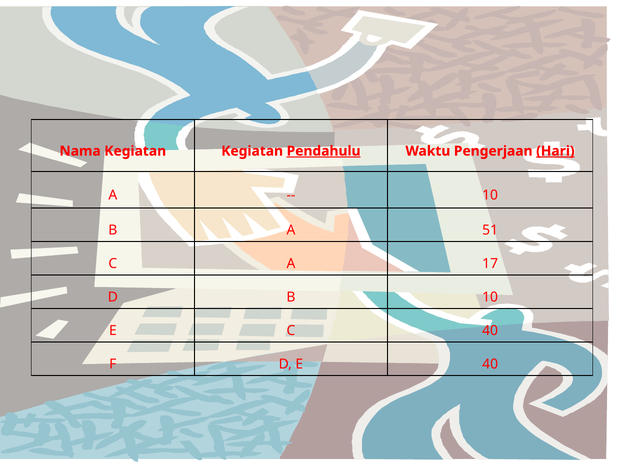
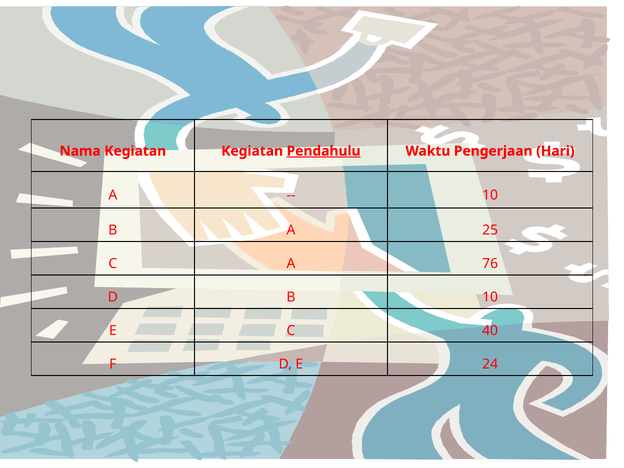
Hari underline: present -> none
51: 51 -> 25
17: 17 -> 76
E 40: 40 -> 24
